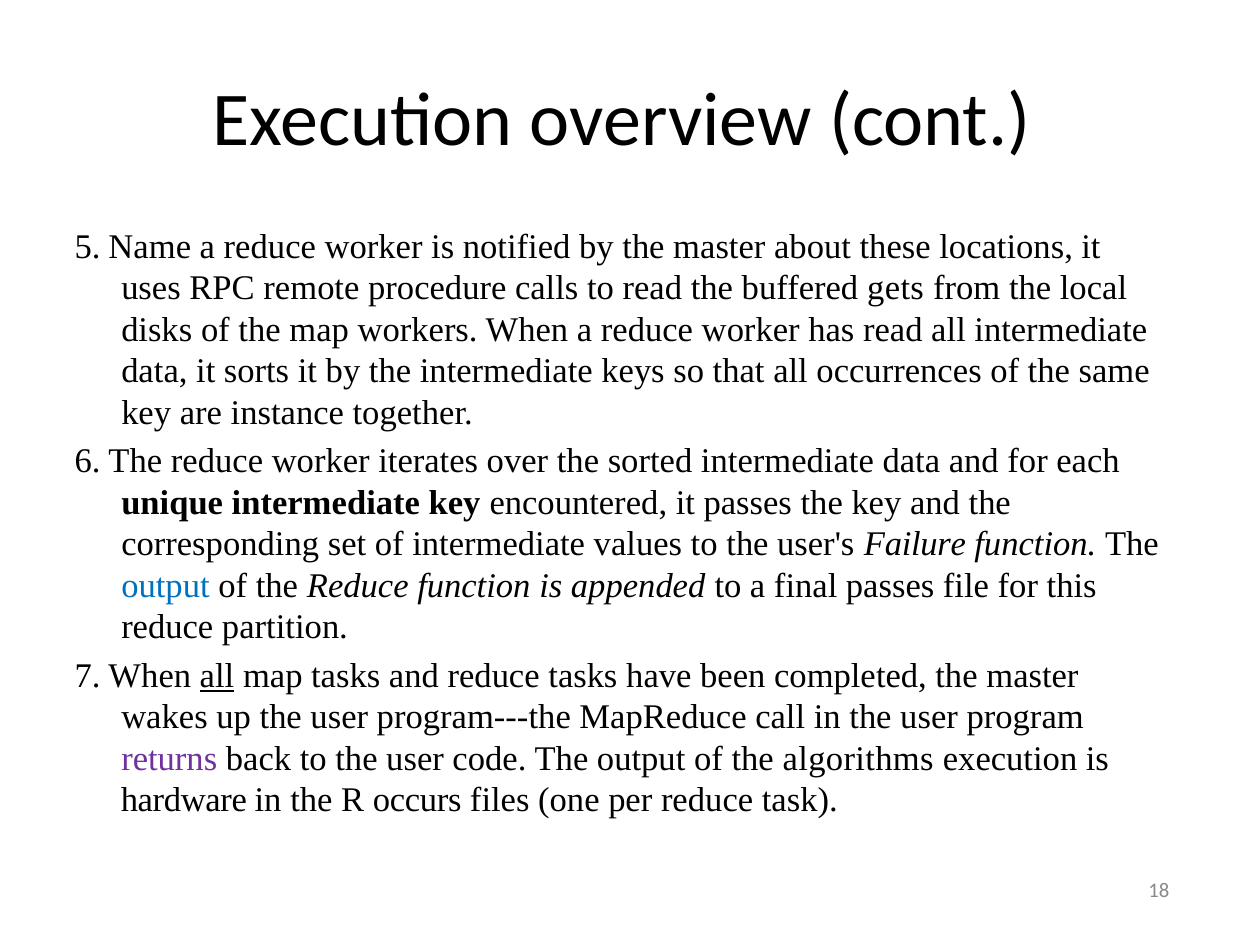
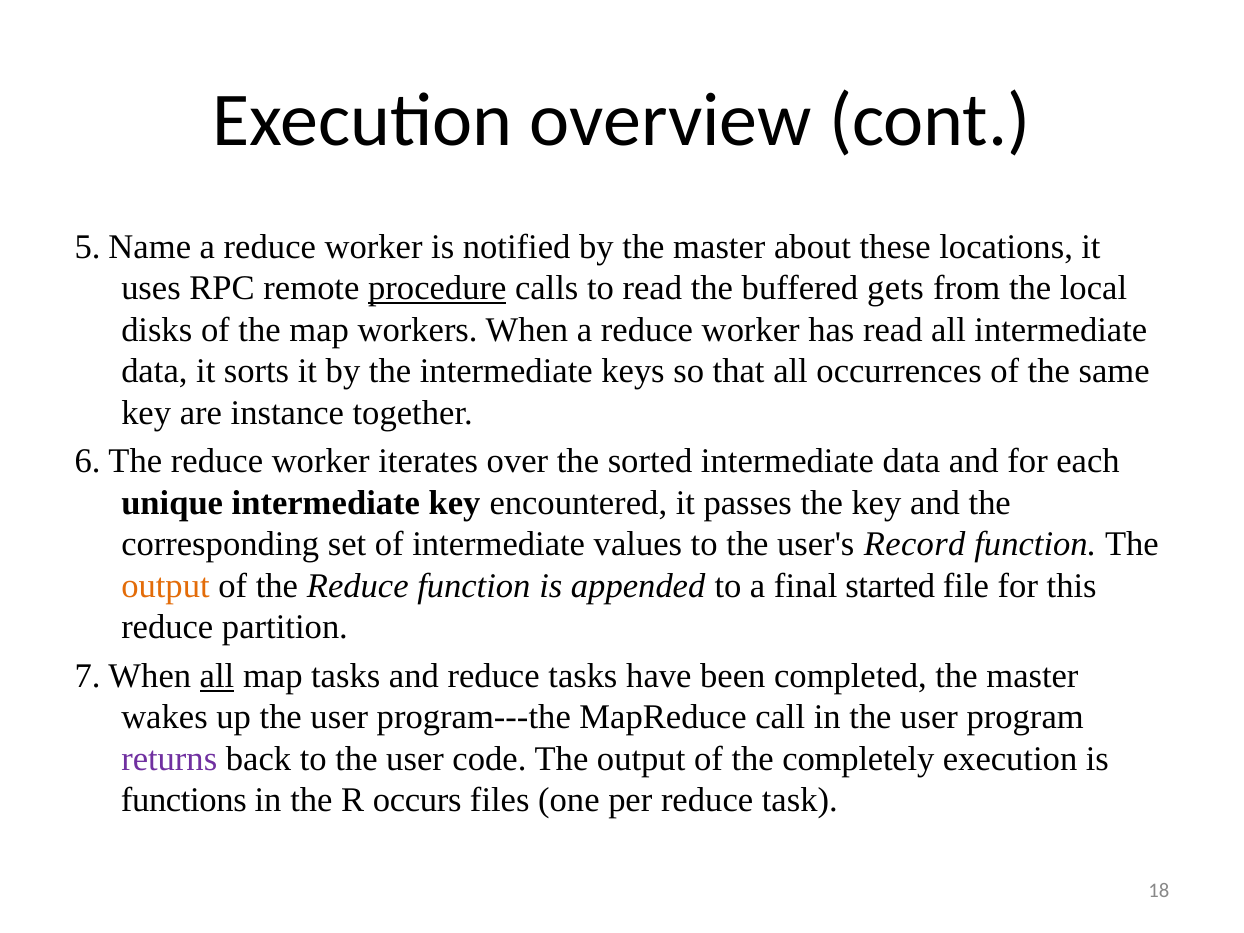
procedure underline: none -> present
Failure: Failure -> Record
output at (165, 586) colour: blue -> orange
final passes: passes -> started
algorithms: algorithms -> completely
hardware: hardware -> functions
